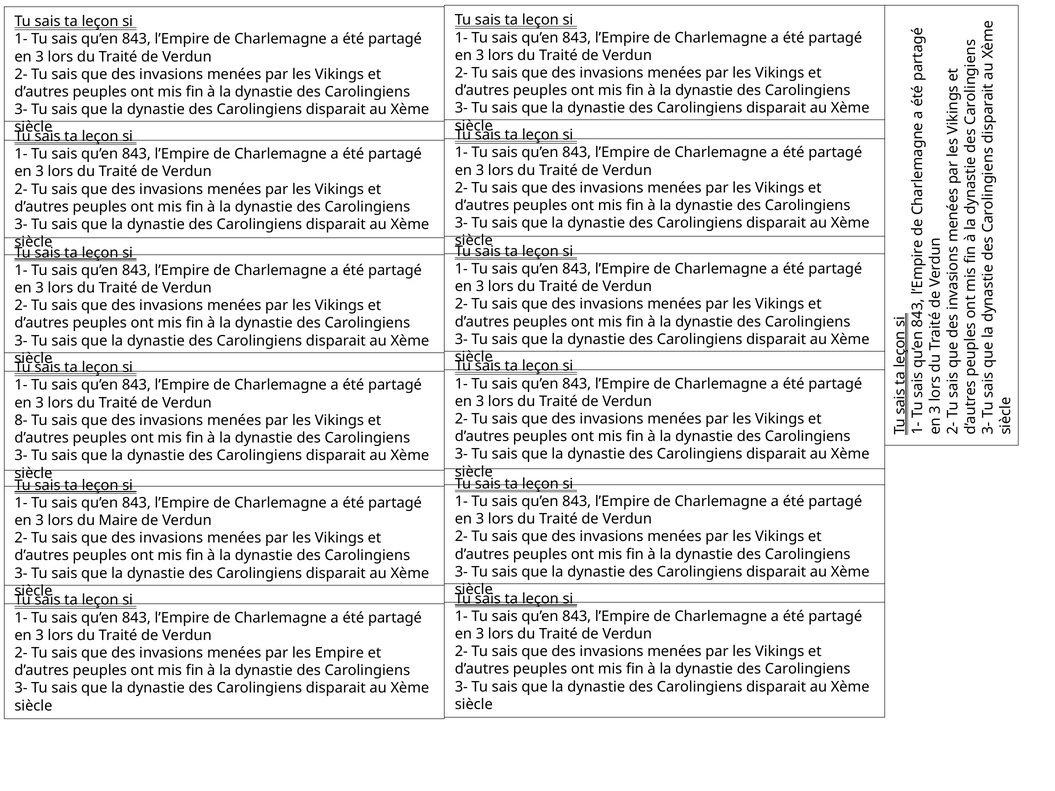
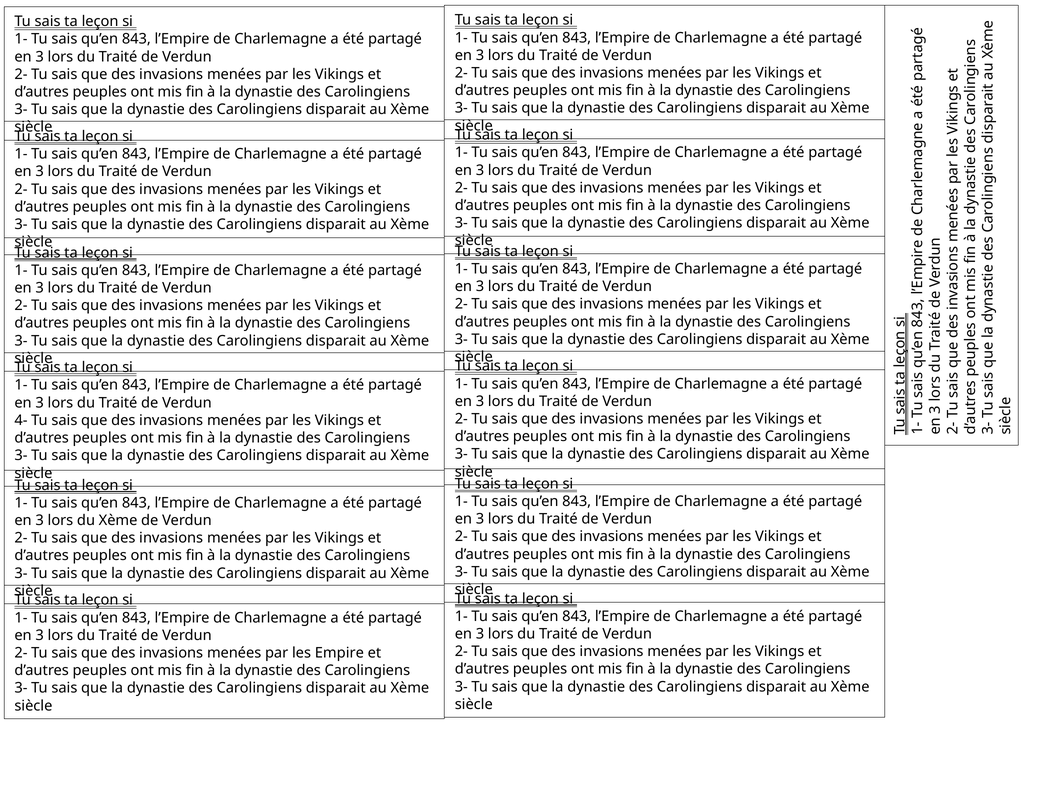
8-: 8- -> 4-
du Maire: Maire -> Xème
